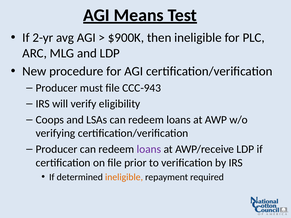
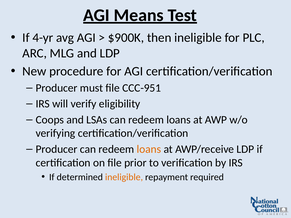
2-yr: 2-yr -> 4-yr
CCC-943: CCC-943 -> CCC-951
loans at (149, 149) colour: purple -> orange
